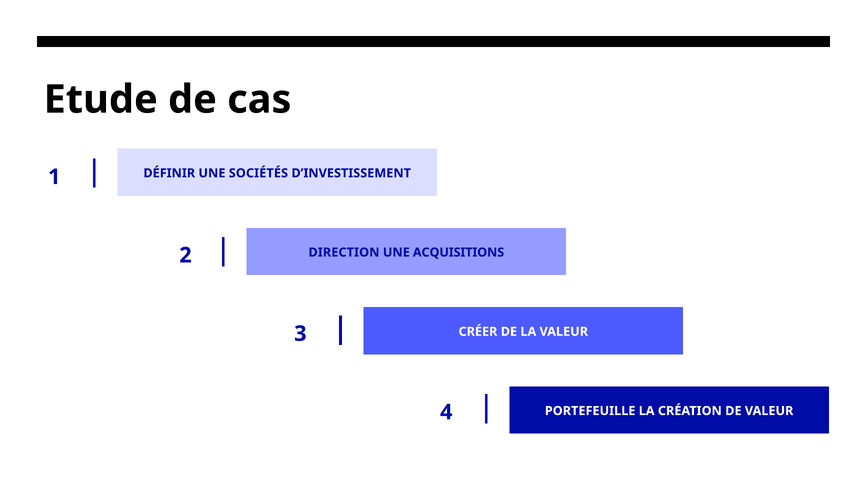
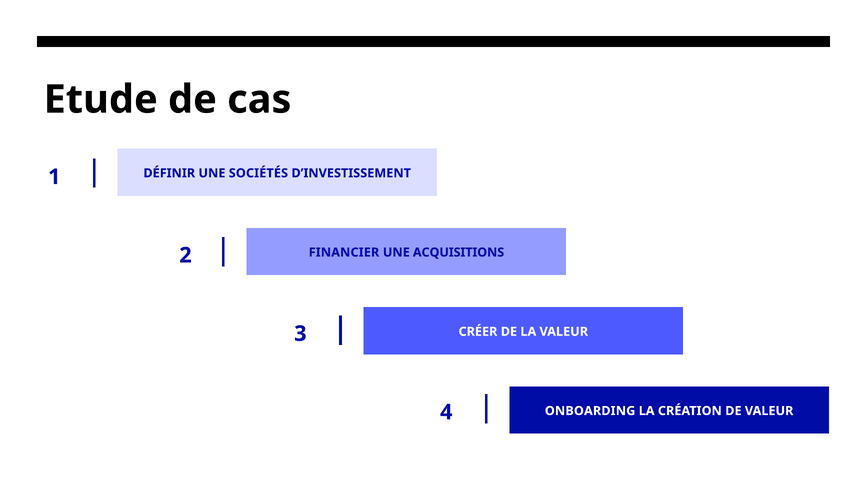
DIRECTION: DIRECTION -> FINANCIER
PORTEFEUILLE: PORTEFEUILLE -> ONBOARDING
